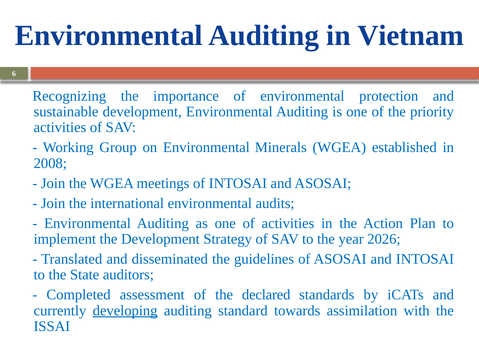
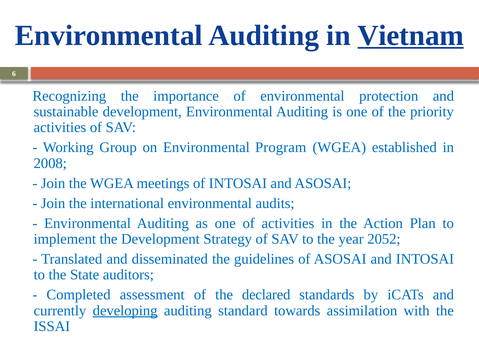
Vietnam underline: none -> present
Minerals: Minerals -> Program
2026: 2026 -> 2052
